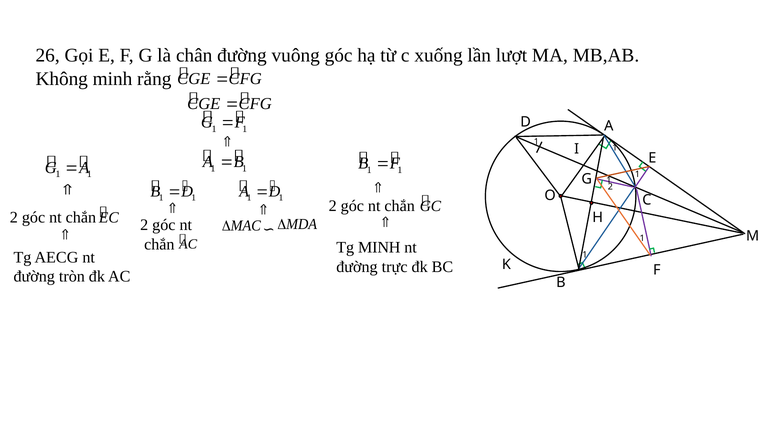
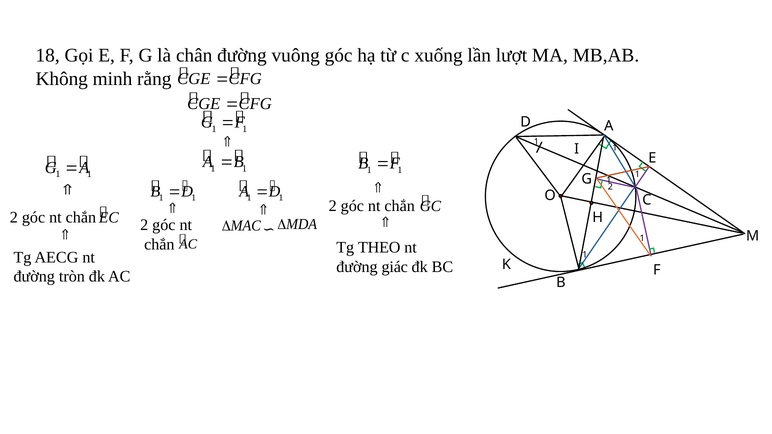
26: 26 -> 18
Tg MINH: MINH -> THEO
trực: trực -> giác
